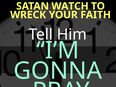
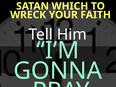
WATCH: WATCH -> WHICH
